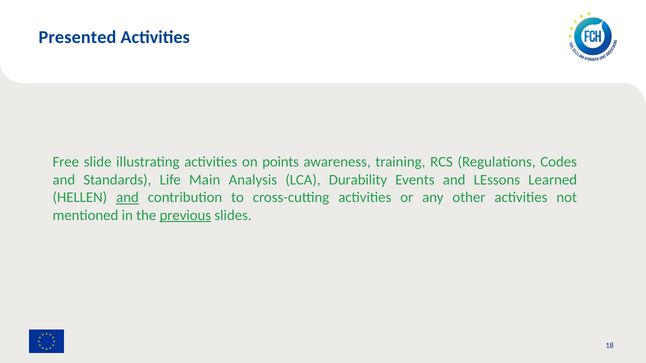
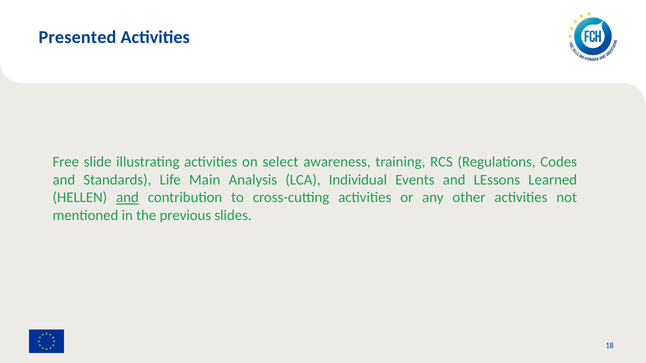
points: points -> select
Durability: Durability -> Individual
previous underline: present -> none
